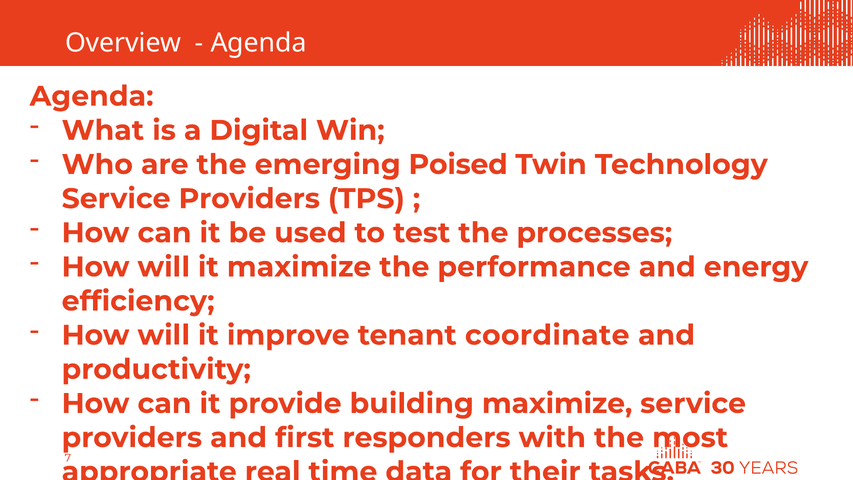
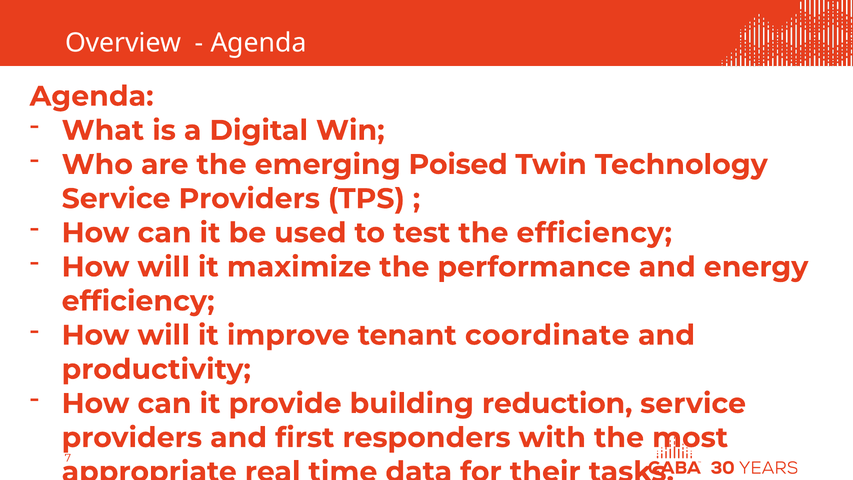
the processes: processes -> efficiency
building maximize: maximize -> reduction
